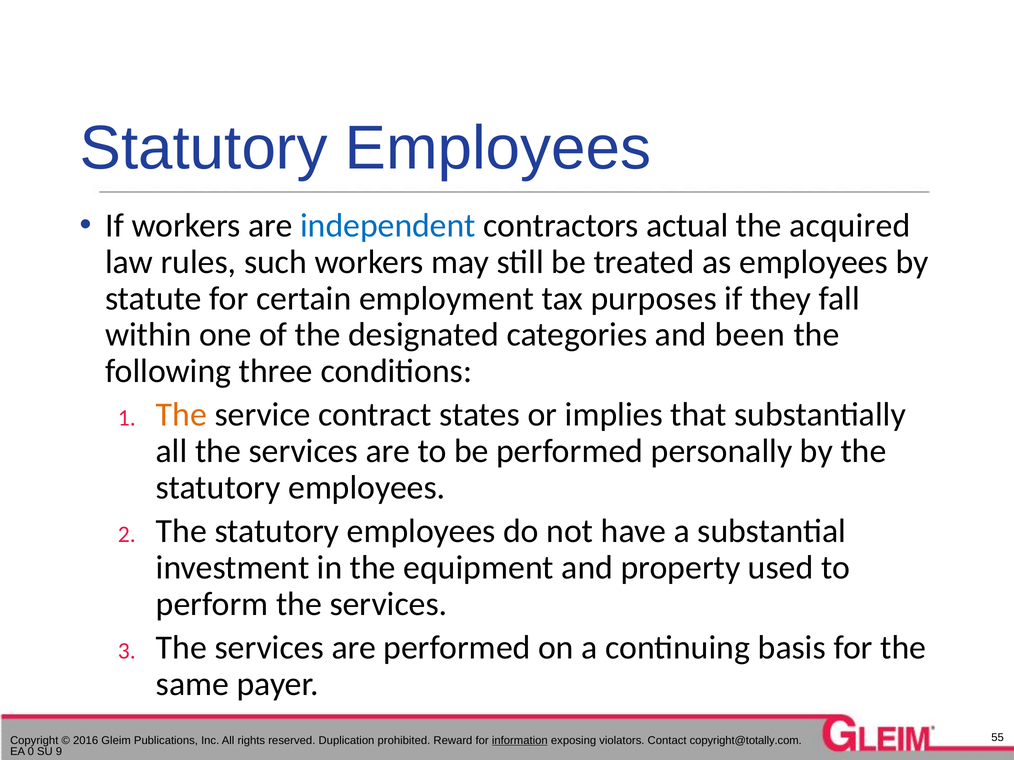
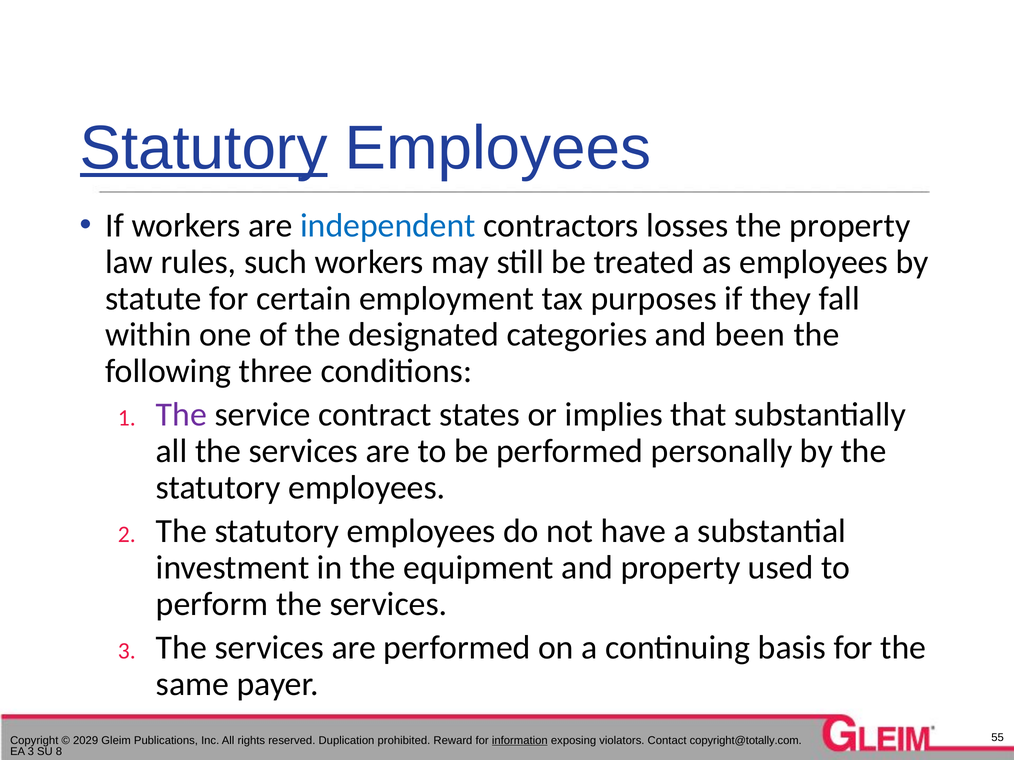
Statutory at (204, 149) underline: none -> present
actual: actual -> losses
the acquired: acquired -> property
The at (181, 415) colour: orange -> purple
2016: 2016 -> 2029
EA 0: 0 -> 3
9: 9 -> 8
